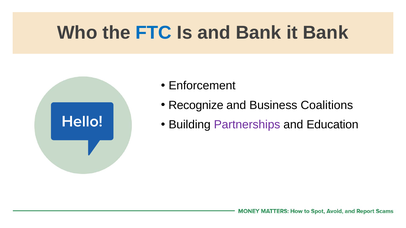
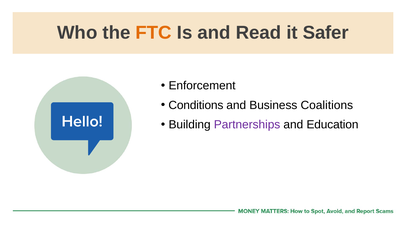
FTC colour: blue -> orange
and Bank: Bank -> Read
it Bank: Bank -> Safer
Recognize: Recognize -> Conditions
